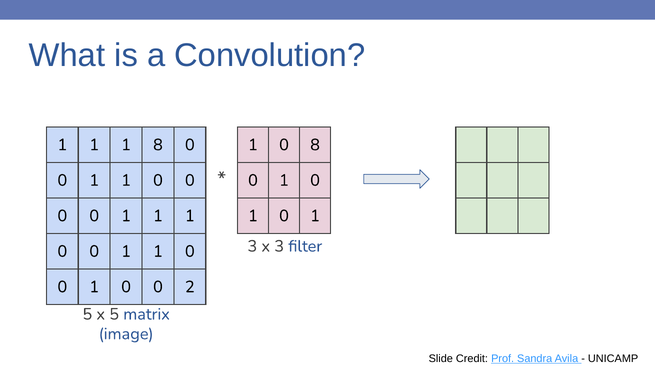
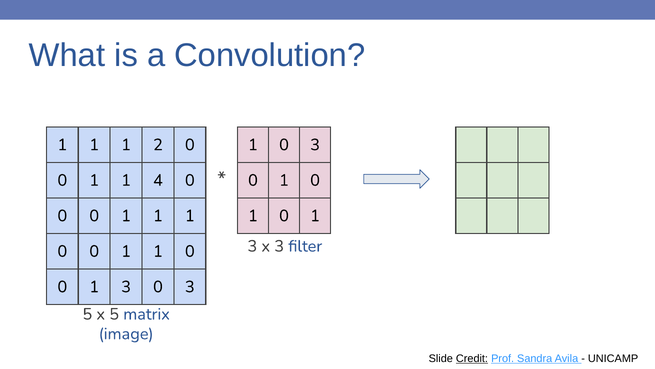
1 8: 8 -> 2
1 0 8: 8 -> 3
0 at (158, 180): 0 -> 4
0 at (126, 286): 0 -> 3
2 at (190, 286): 2 -> 3
Credit underline: none -> present
